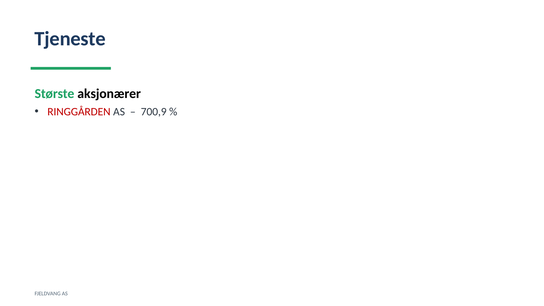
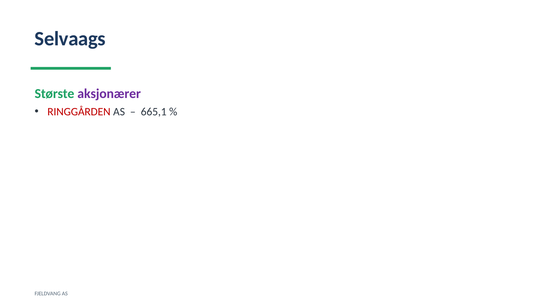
Tjeneste: Tjeneste -> Selvaags
aksjonærer colour: black -> purple
700,9: 700,9 -> 665,1
